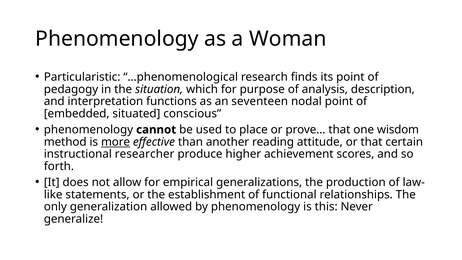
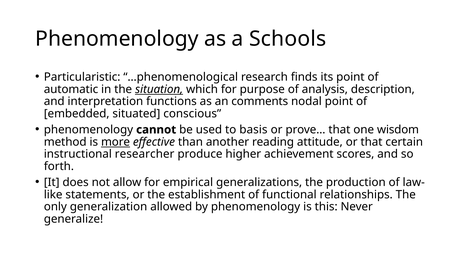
Woman: Woman -> Schools
pedagogy: pedagogy -> automatic
situation underline: none -> present
seventeen: seventeen -> comments
place: place -> basis
